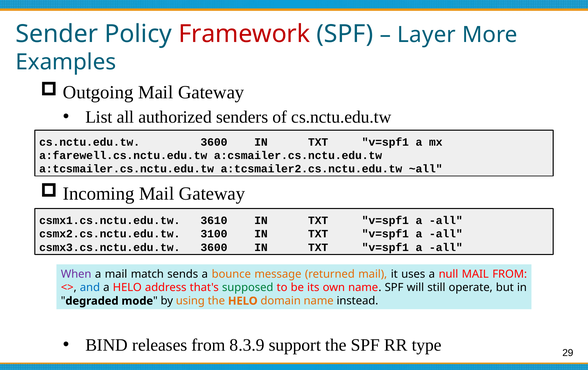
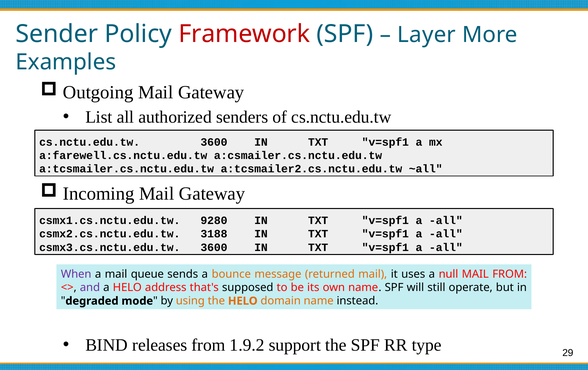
3610: 3610 -> 9280
3100: 3100 -> 3188
match: match -> queue
and colour: blue -> purple
supposed colour: green -> black
8.3.9: 8.3.9 -> 1.9.2
